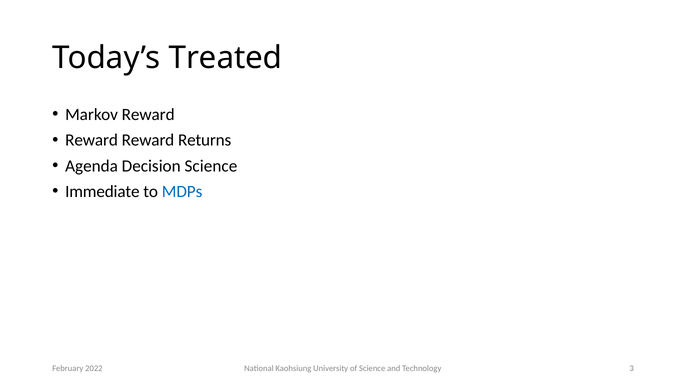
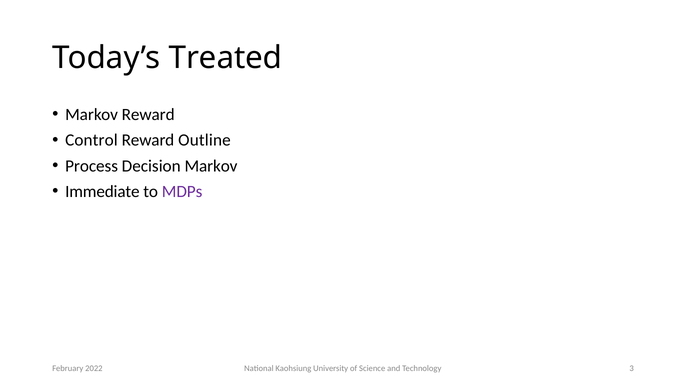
Reward at (92, 140): Reward -> Control
Returns: Returns -> Outline
Agenda: Agenda -> Process
Decision Science: Science -> Markov
MDPs colour: blue -> purple
